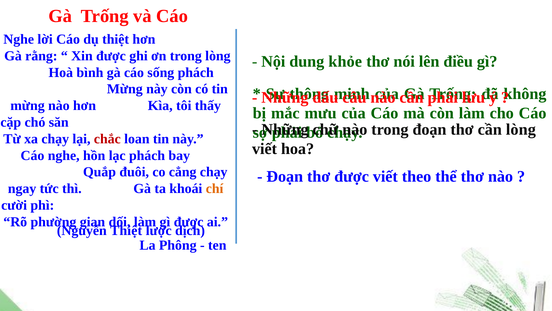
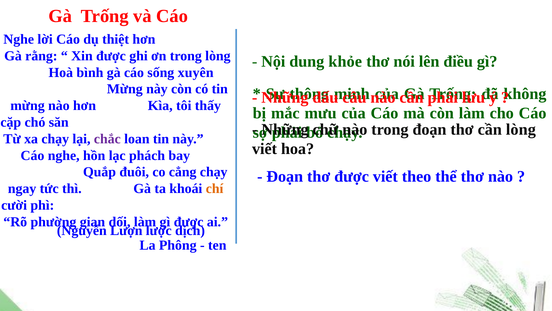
sống phách: phách -> xuyên
chắc colour: red -> purple
Thiệt at (126, 230): Thiệt -> Lượn
